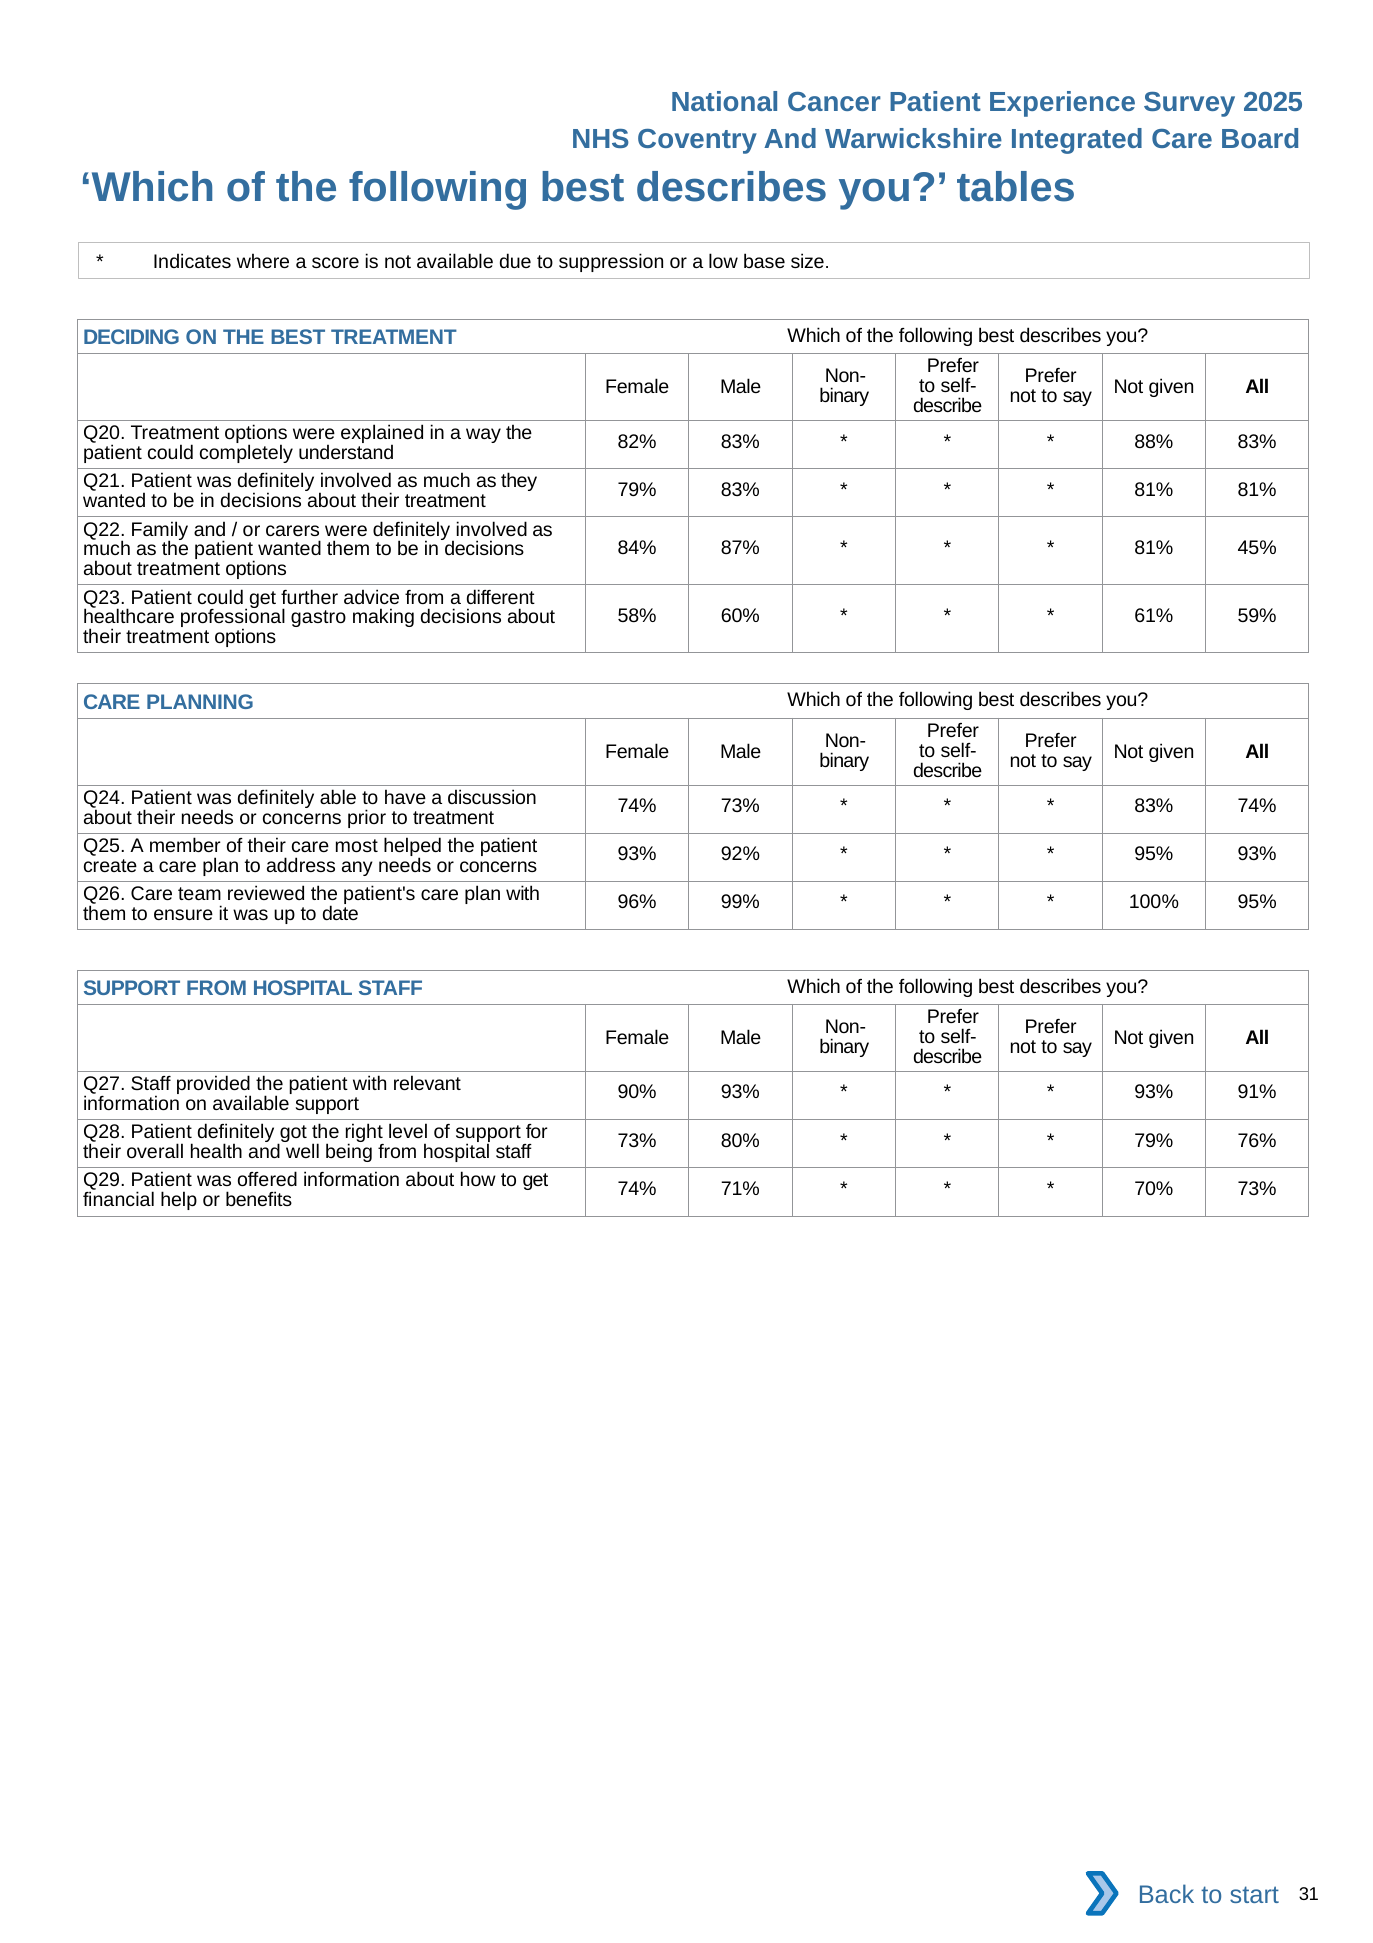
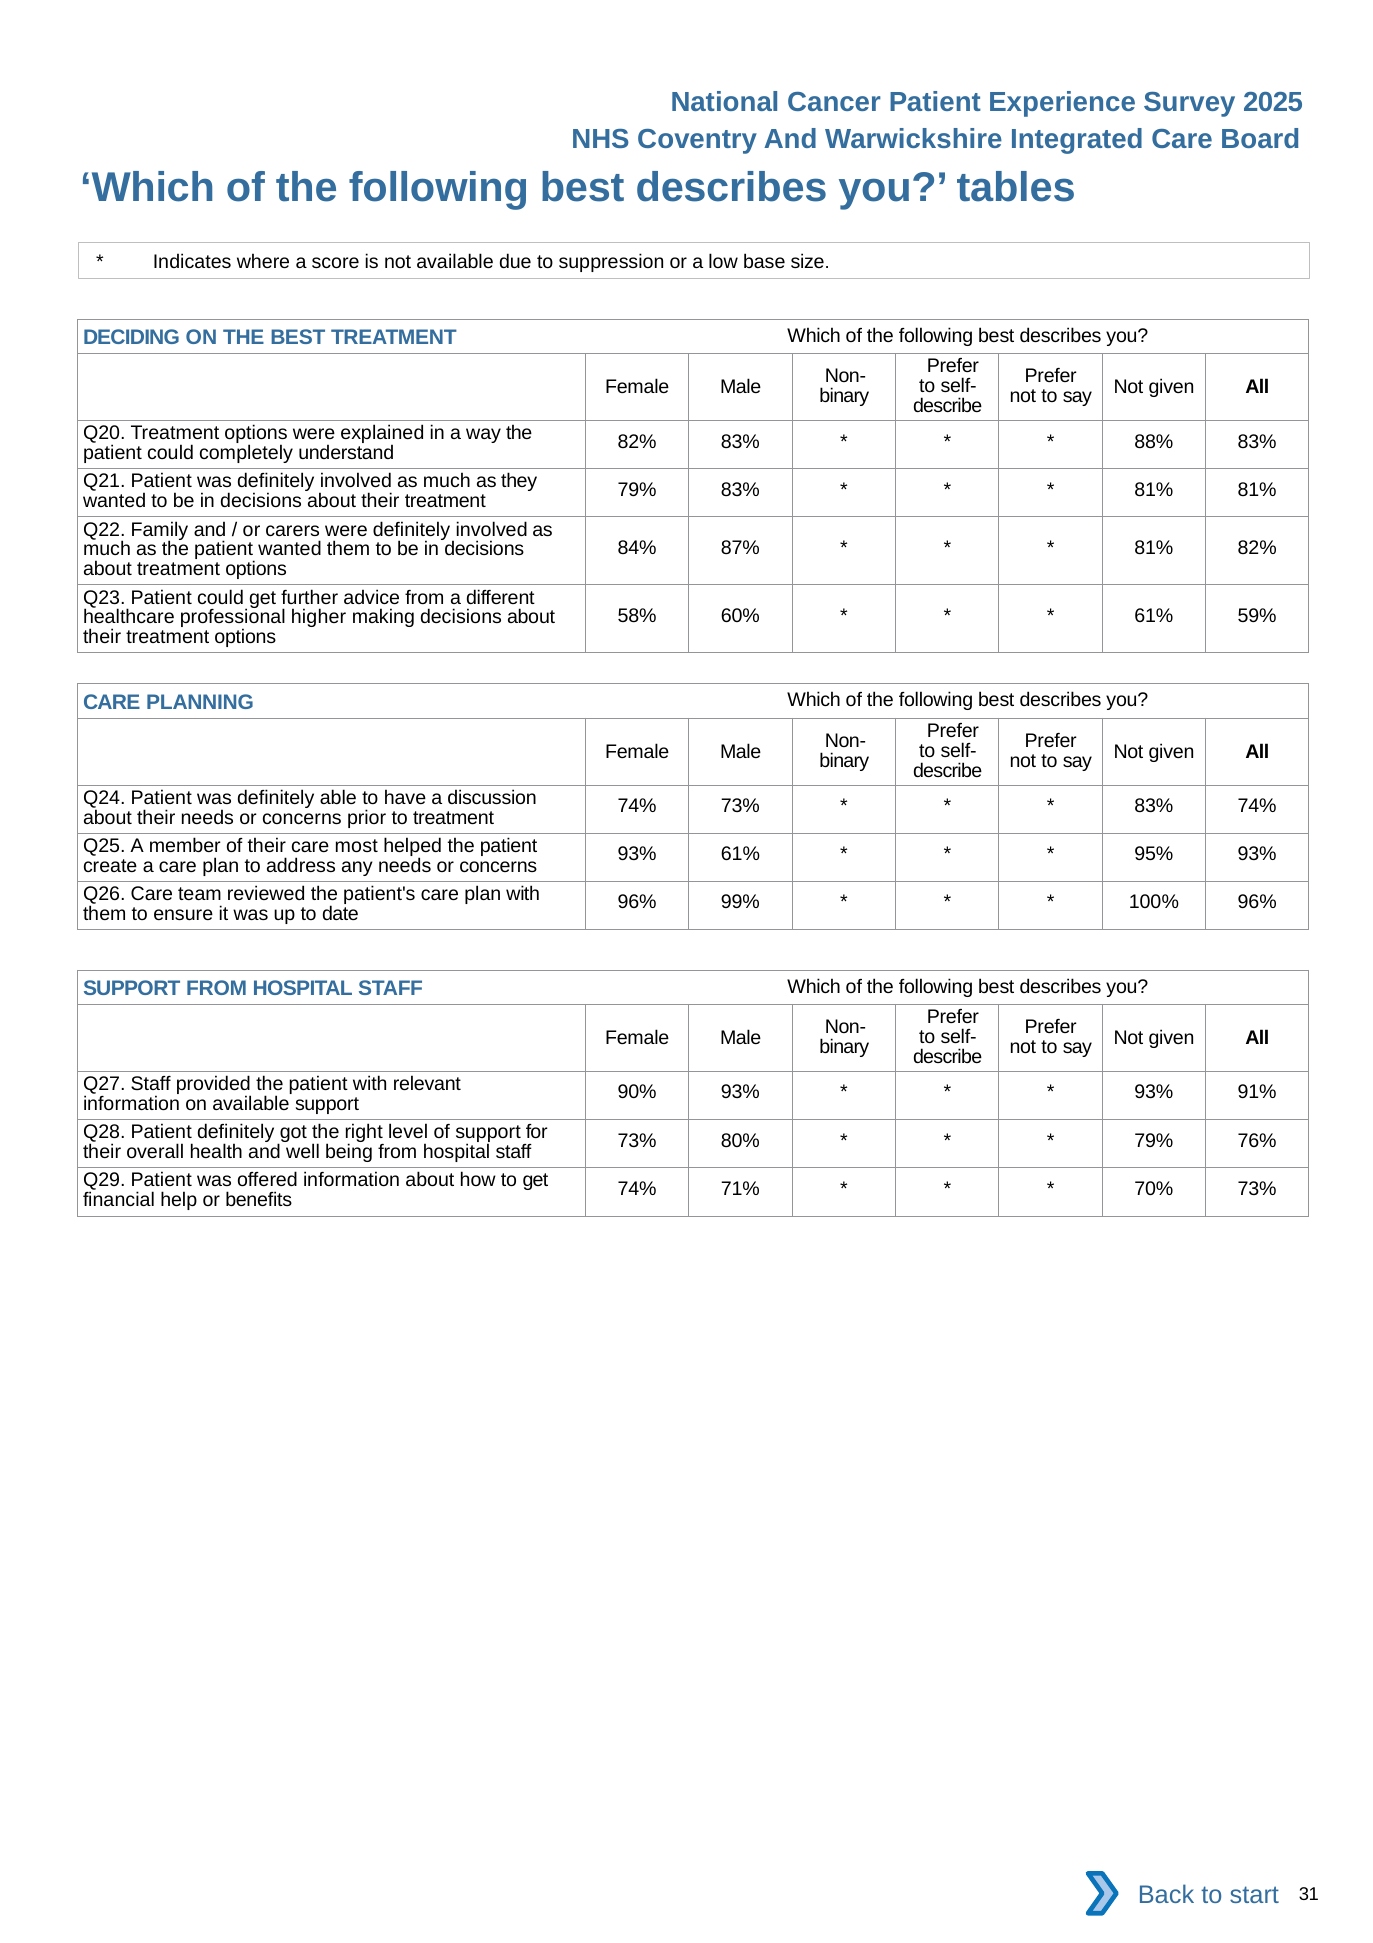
81% 45%: 45% -> 82%
gastro: gastro -> higher
93% 92%: 92% -> 61%
100% 95%: 95% -> 96%
